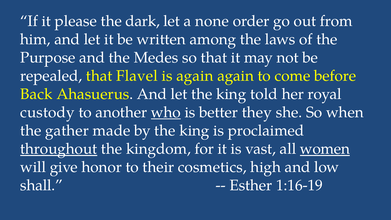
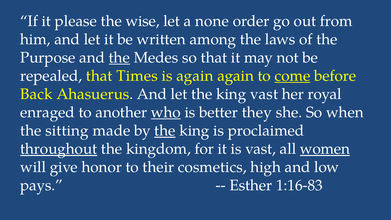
dark: dark -> wise
the at (119, 58) underline: none -> present
Flavel: Flavel -> Times
come underline: none -> present
king told: told -> vast
custody: custody -> enraged
gather: gather -> sitting
the at (165, 131) underline: none -> present
shall: shall -> pays
1:16-19: 1:16-19 -> 1:16-83
